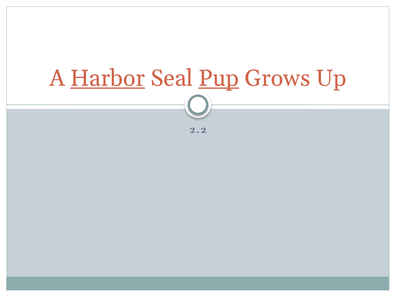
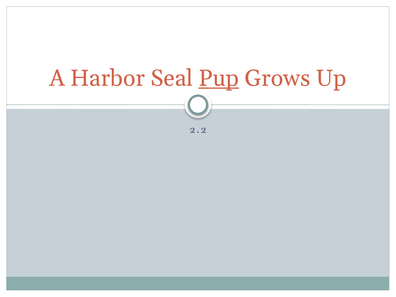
Harbor underline: present -> none
